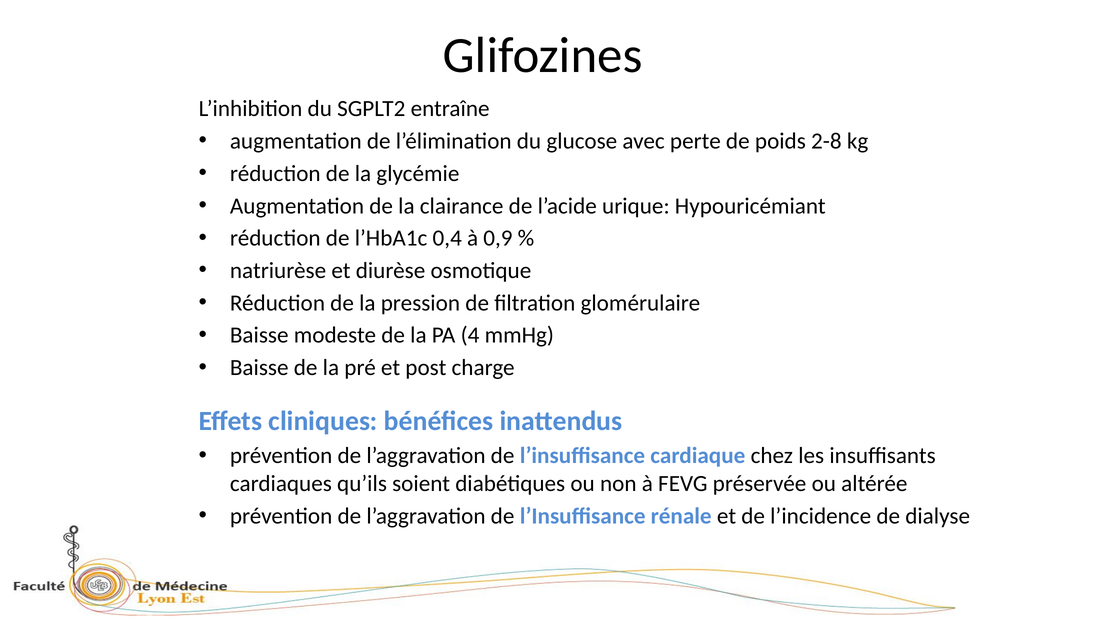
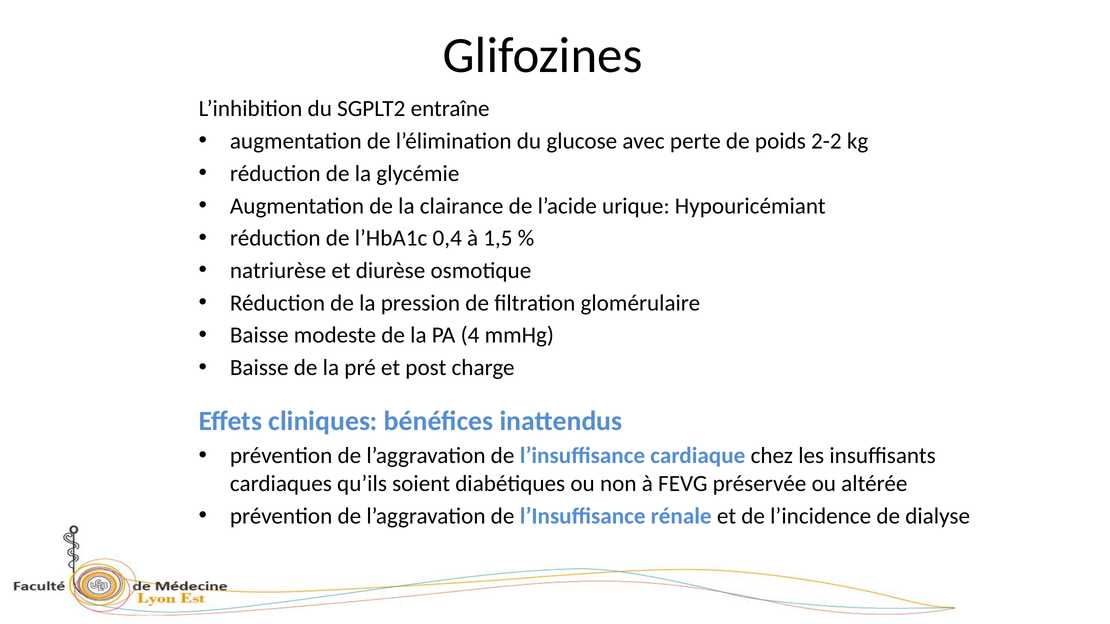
2-8: 2-8 -> 2-2
0,9: 0,9 -> 1,5
